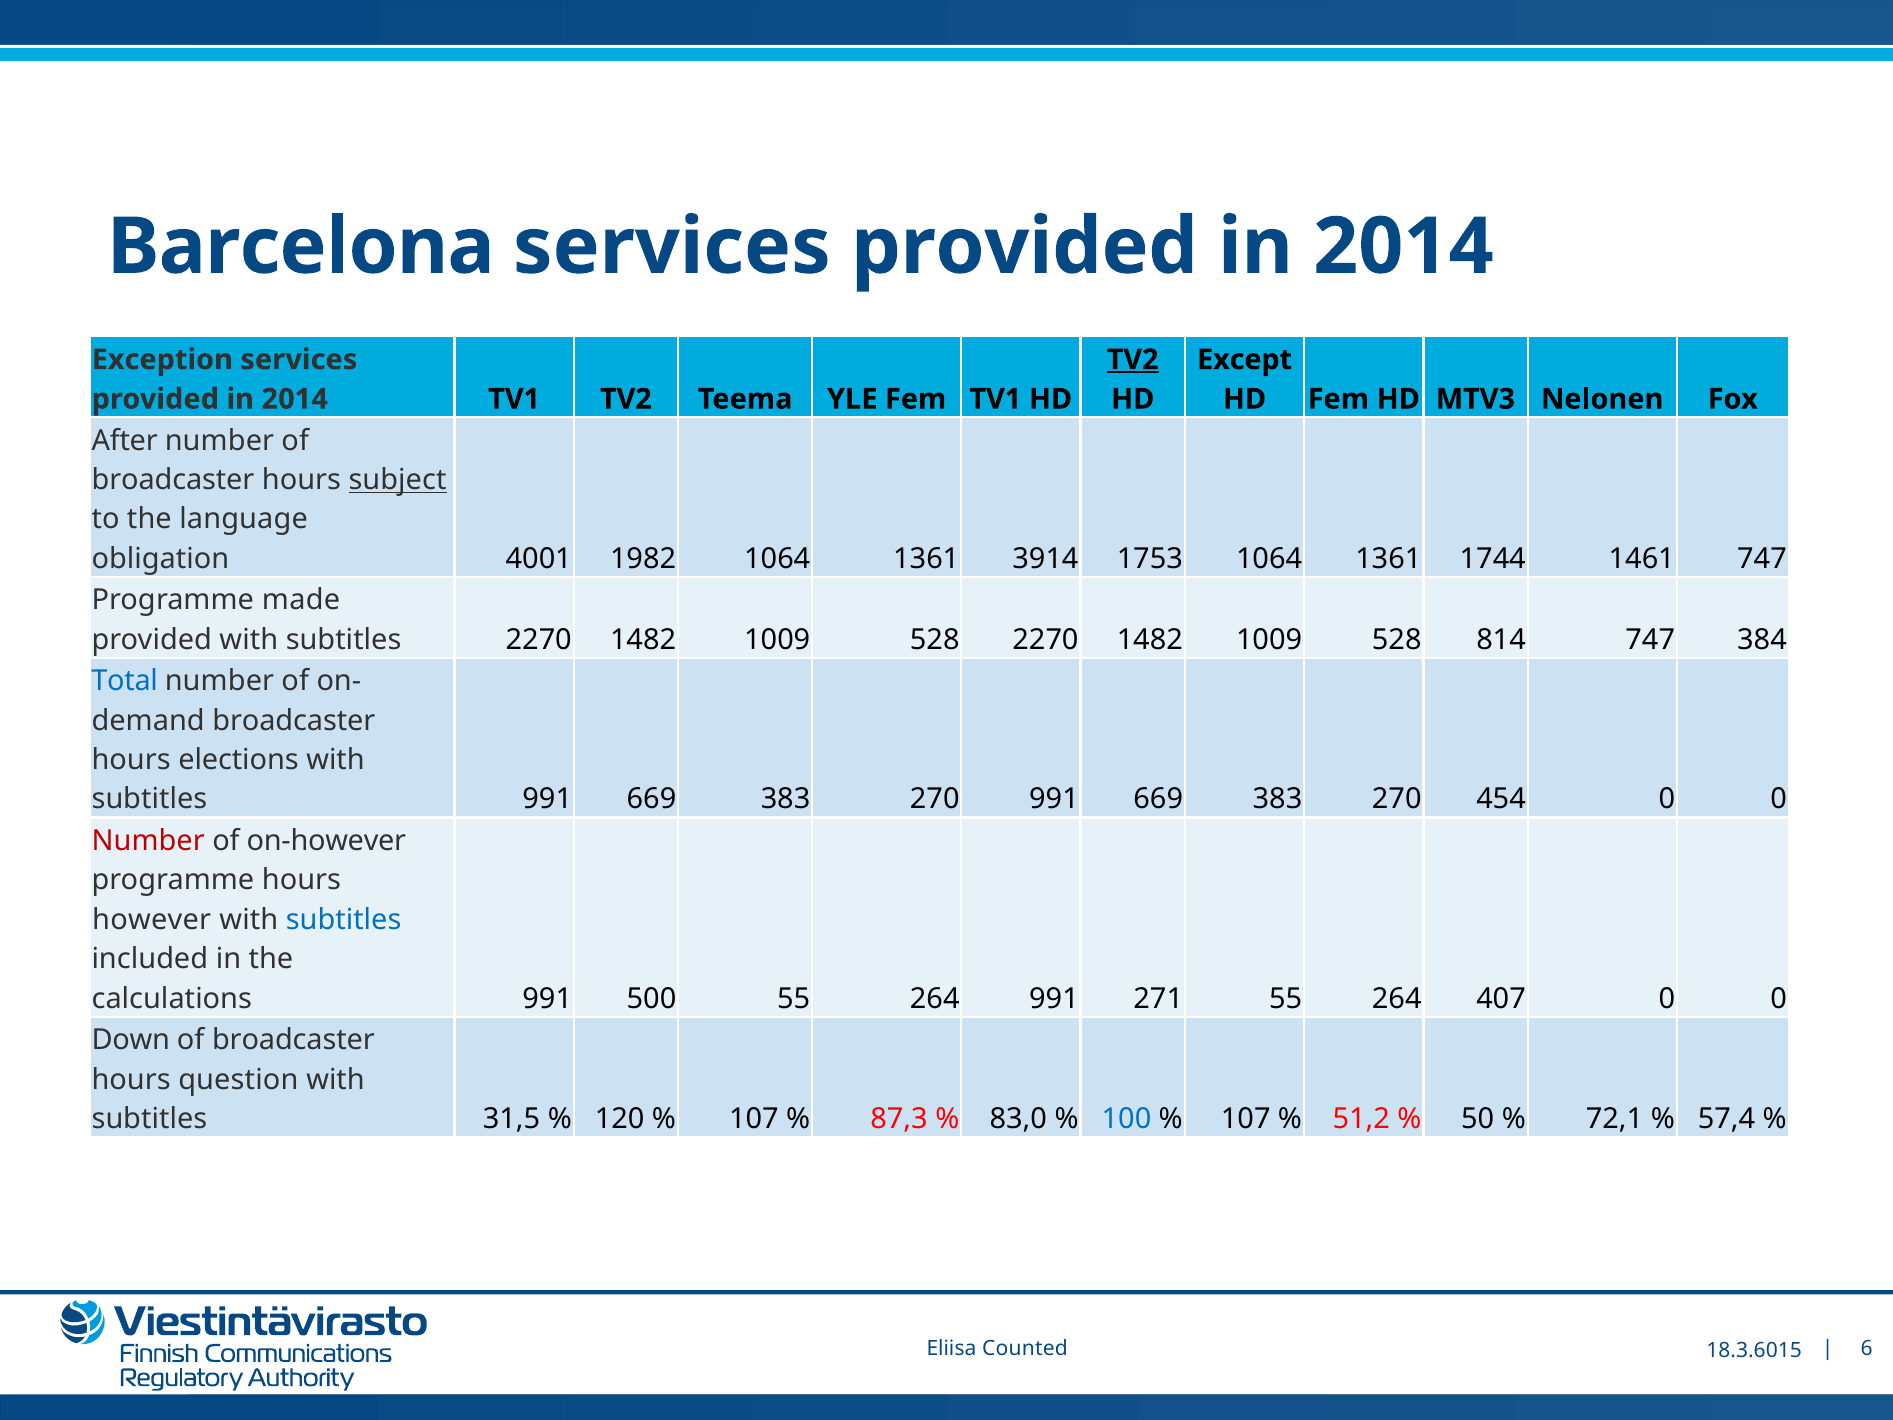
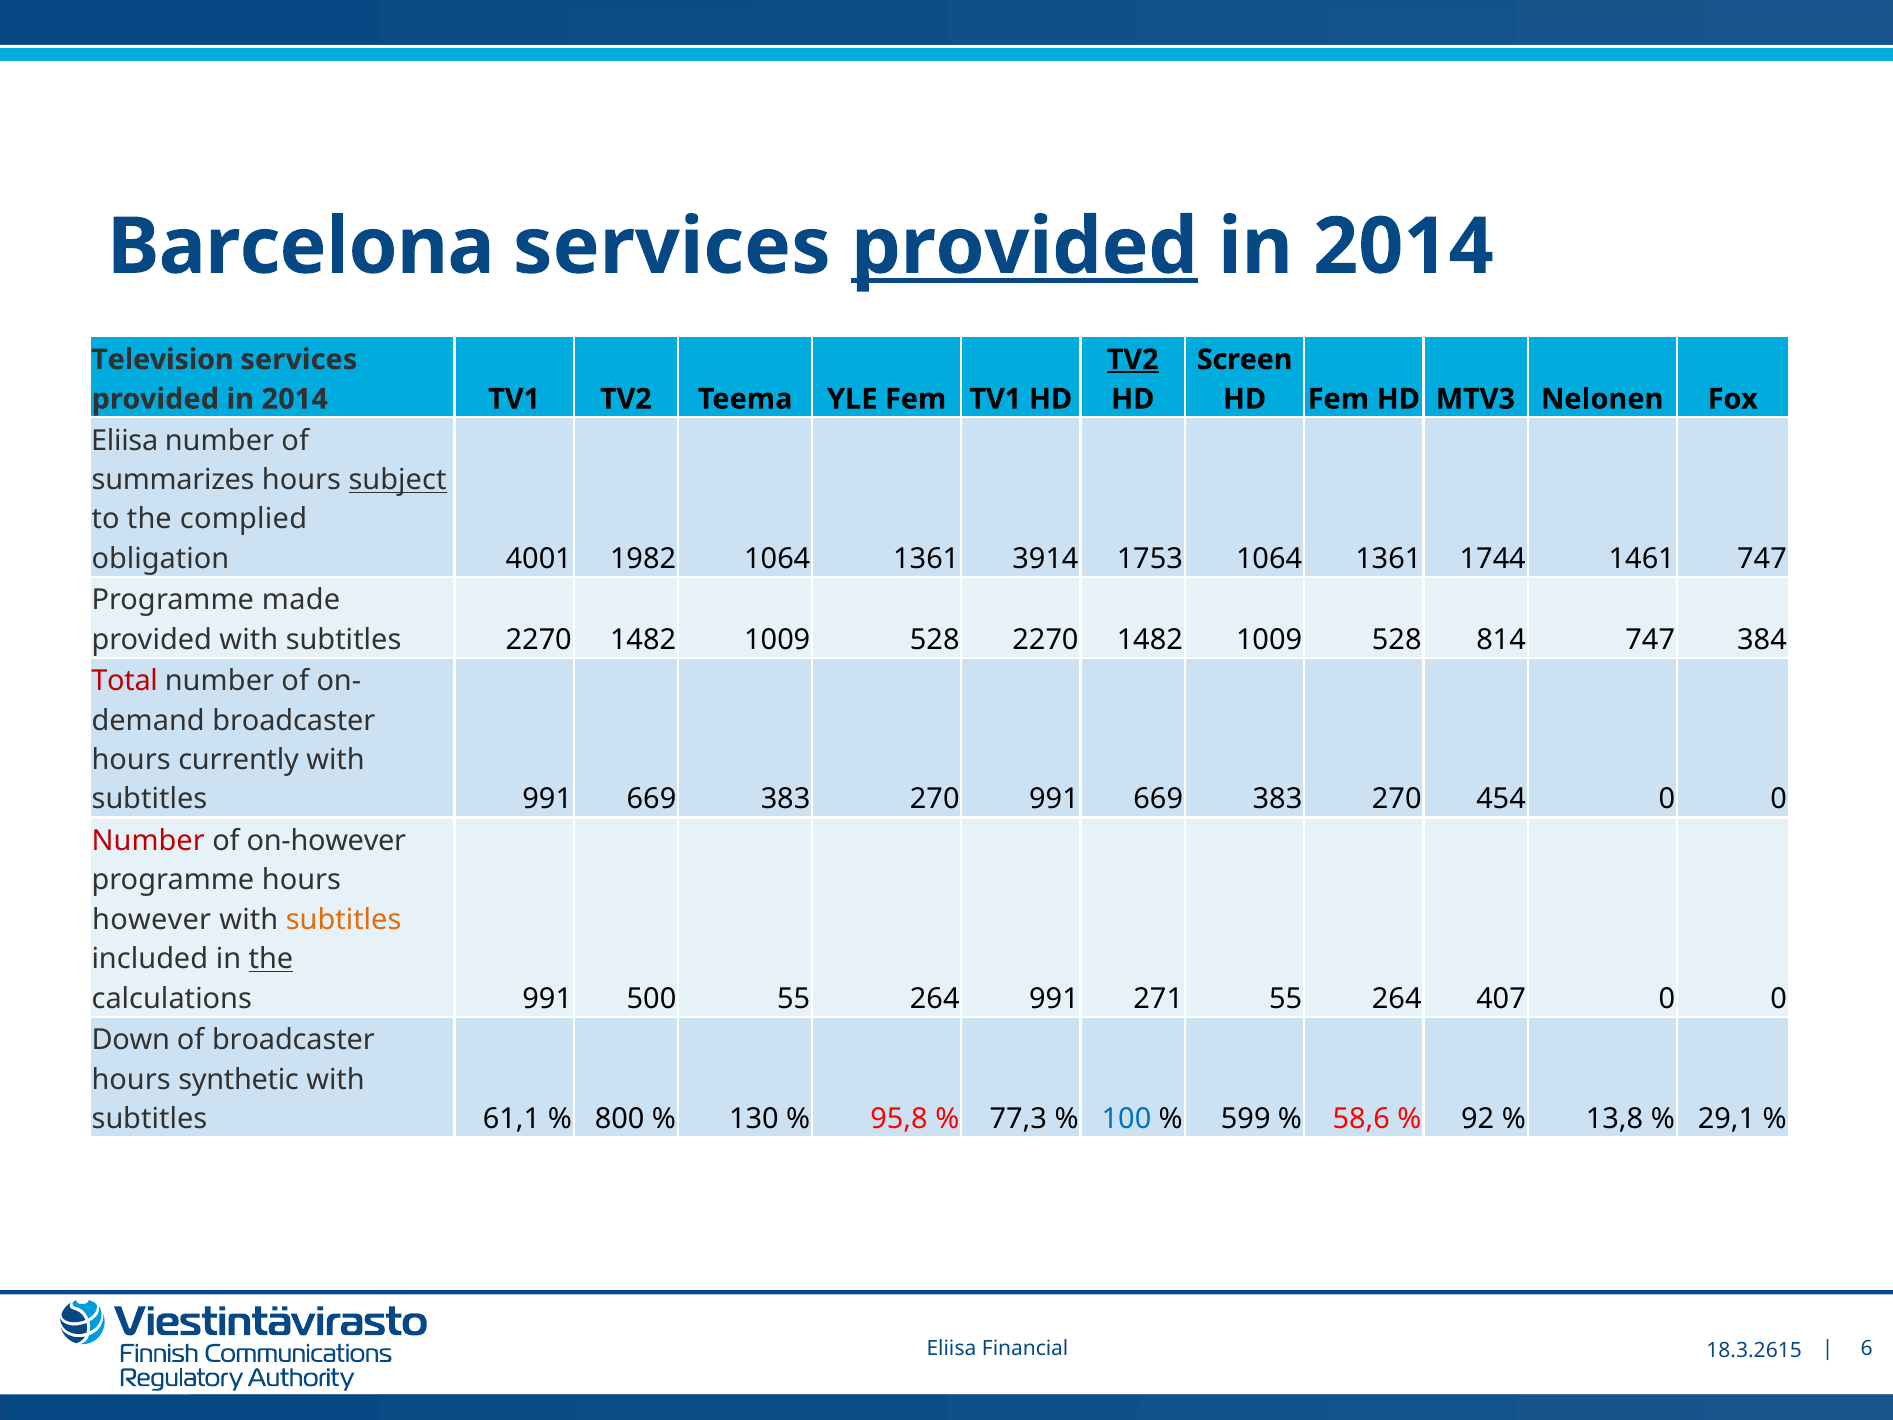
provided at (1025, 247) underline: none -> present
Exception: Exception -> Television
Except: Except -> Screen
After at (125, 440): After -> Eliisa
broadcaster at (173, 480): broadcaster -> summarizes
language: language -> complied
Total colour: blue -> red
elections: elections -> currently
subtitles at (344, 920) colour: blue -> orange
the at (271, 959) underline: none -> present
question: question -> synthetic
31,5: 31,5 -> 61,1
120: 120 -> 800
107 at (754, 1119): 107 -> 130
87,3: 87,3 -> 95,8
83,0: 83,0 -> 77,3
107 at (1246, 1119): 107 -> 599
51,2: 51,2 -> 58,6
50: 50 -> 92
72,1: 72,1 -> 13,8
57,4: 57,4 -> 29,1
Counted: Counted -> Financial
18.3.6015: 18.3.6015 -> 18.3.2615
